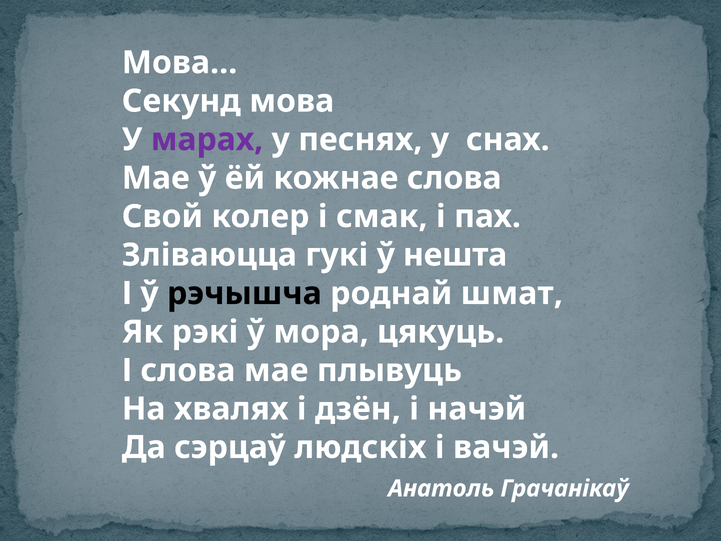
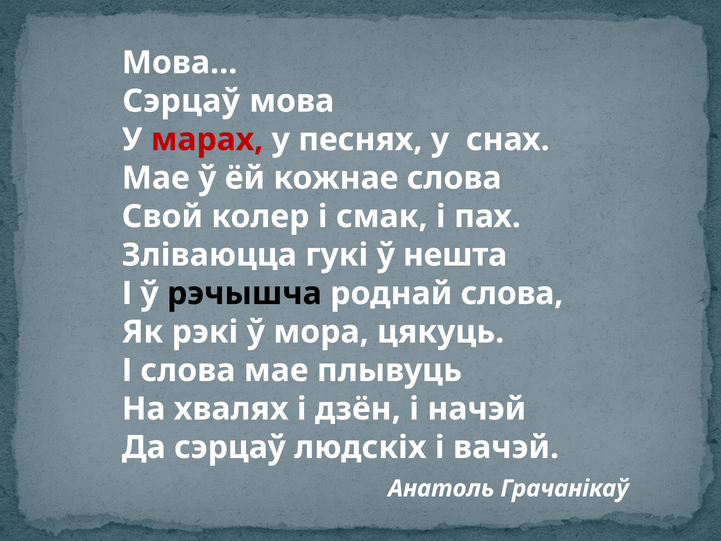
Секунд at (181, 101): Секунд -> Сэрцаў
марах colour: purple -> red
роднай шмат: шмат -> слова
